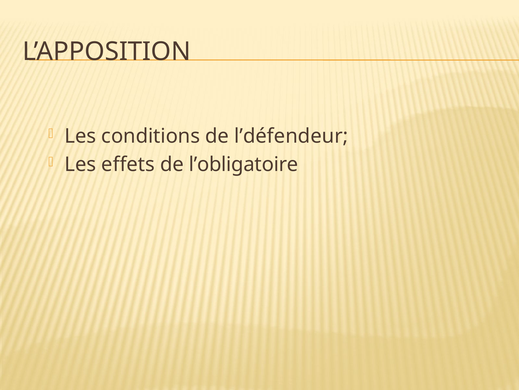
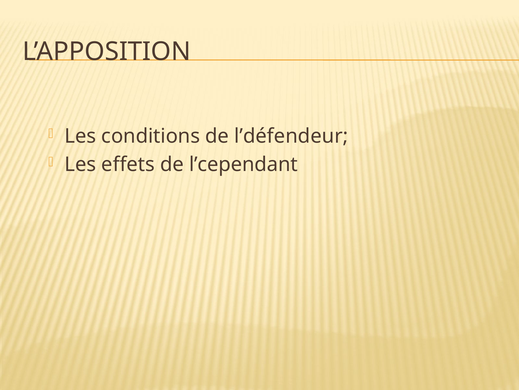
l’obligatoire: l’obligatoire -> l’cependant
